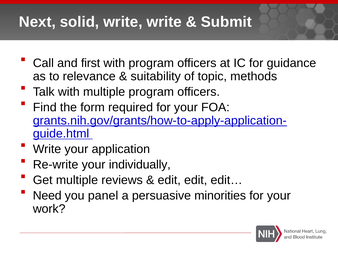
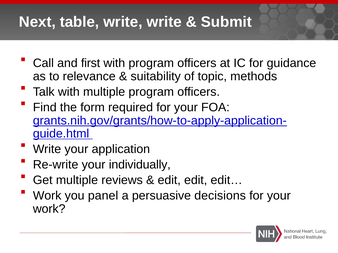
solid: solid -> table
Need at (47, 196): Need -> Work
minorities: minorities -> decisions
